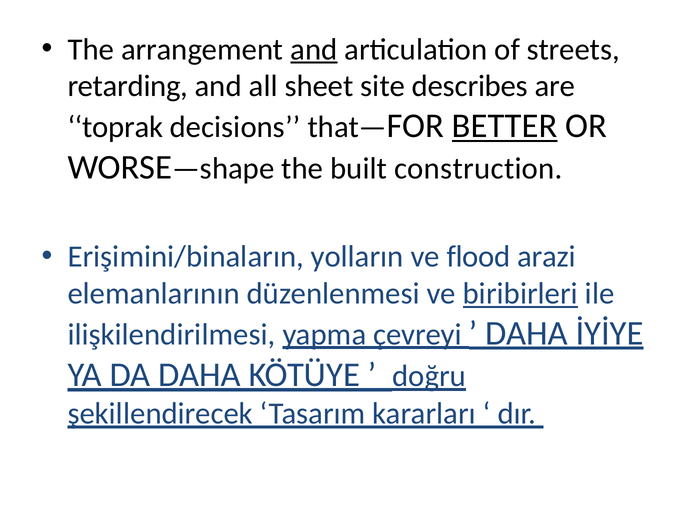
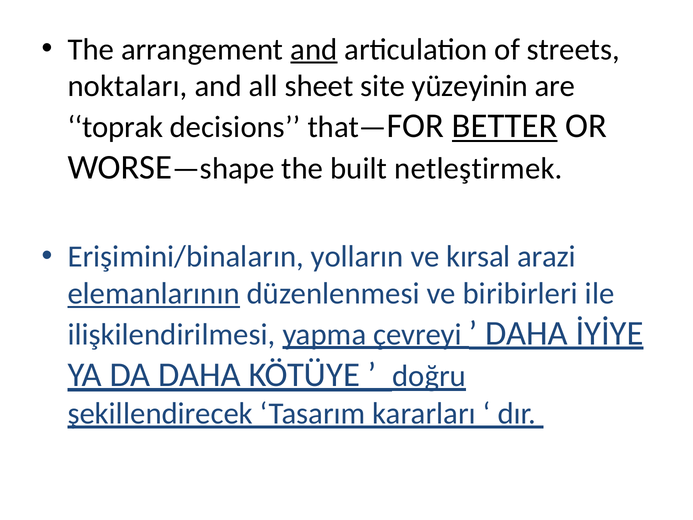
retarding: retarding -> noktaları
describes: describes -> yüzeyinin
construction: construction -> netleştirmek
flood: flood -> kırsal
elemanlarının underline: none -> present
biribirleri underline: present -> none
